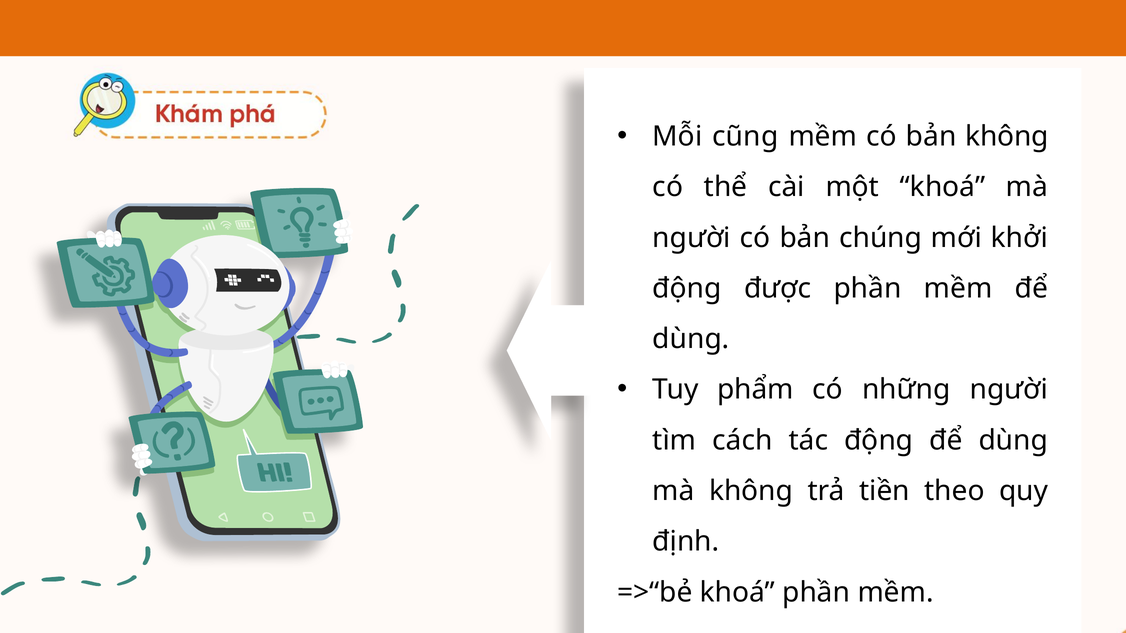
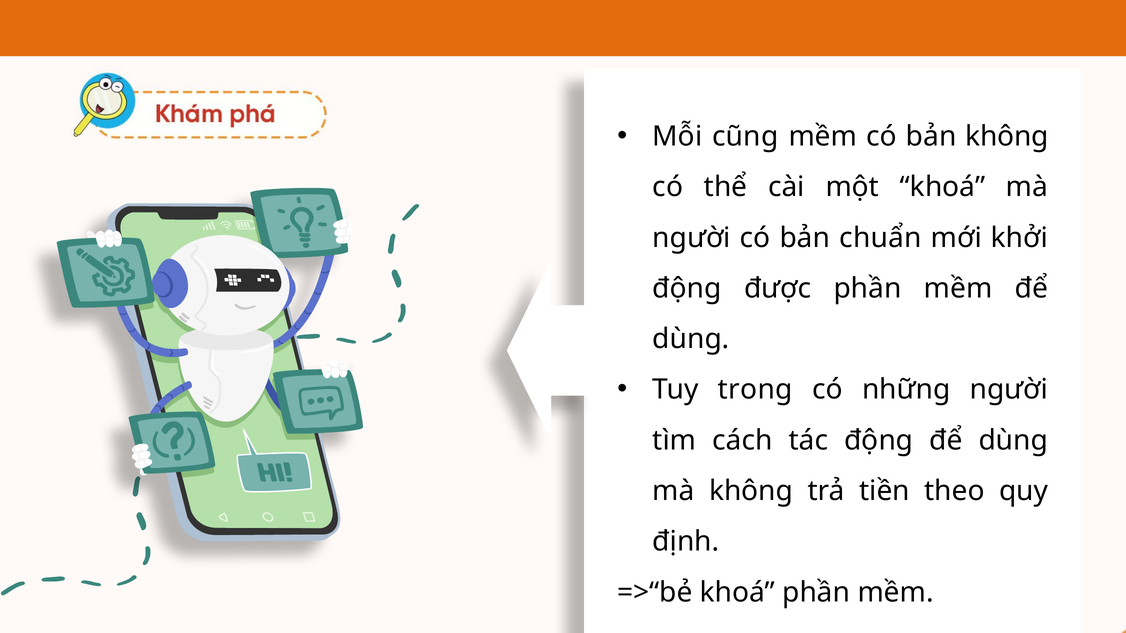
chúng: chúng -> chuẩn
phẩm: phẩm -> trọng
